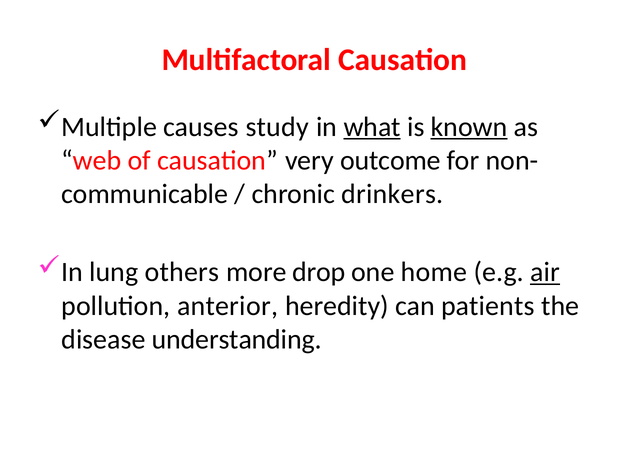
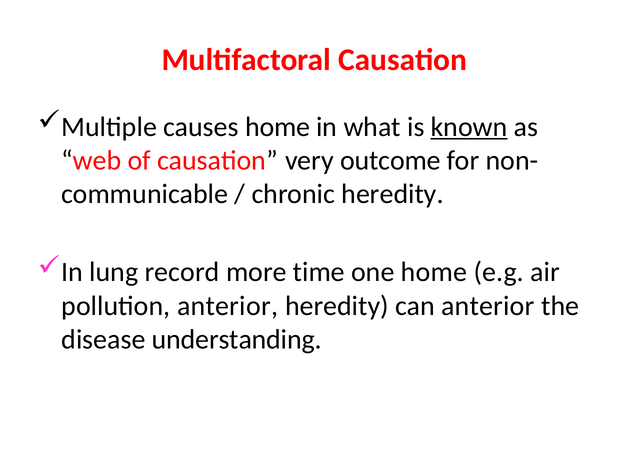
causes study: study -> home
what underline: present -> none
chronic drinkers: drinkers -> heredity
others: others -> record
drop: drop -> time
air underline: present -> none
can patients: patients -> anterior
